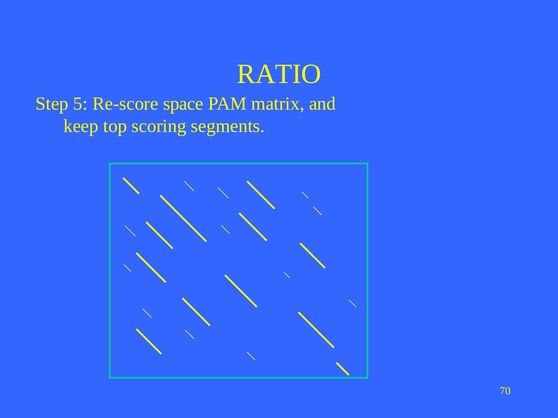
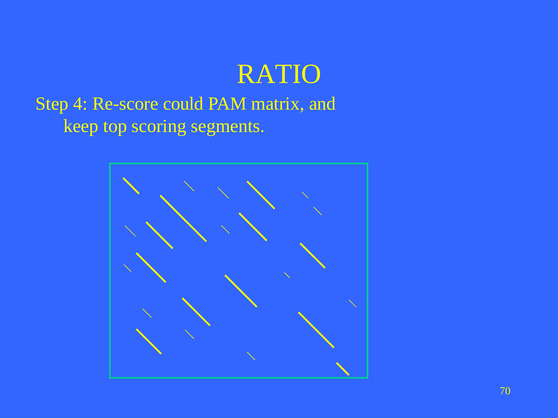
5: 5 -> 4
space: space -> could
